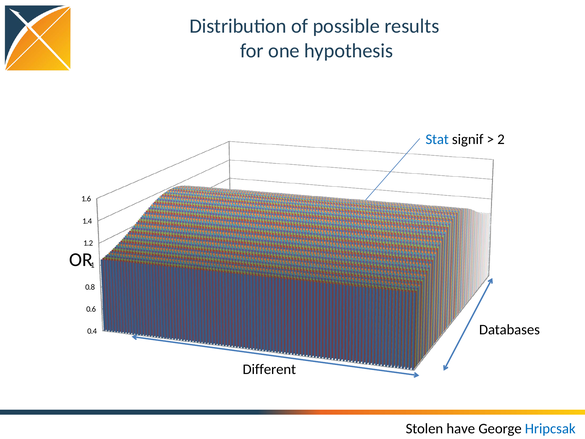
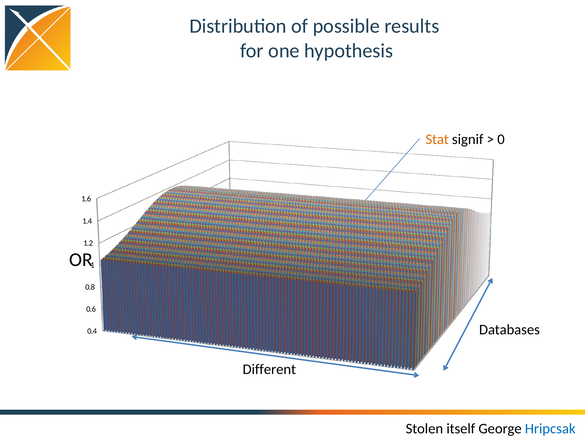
Stat colour: blue -> orange
2: 2 -> 0
have: have -> itself
